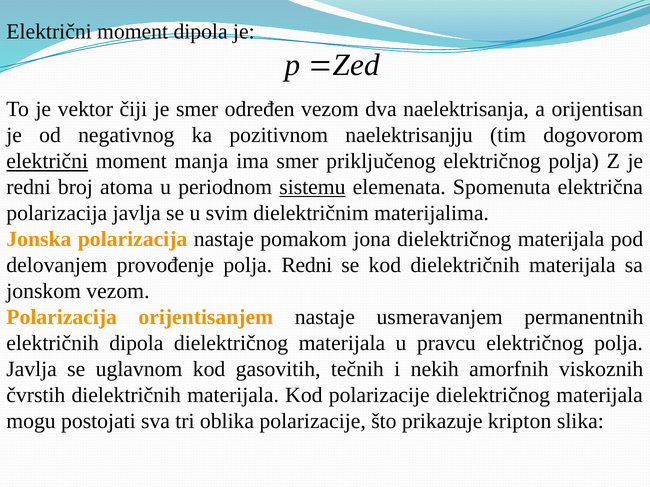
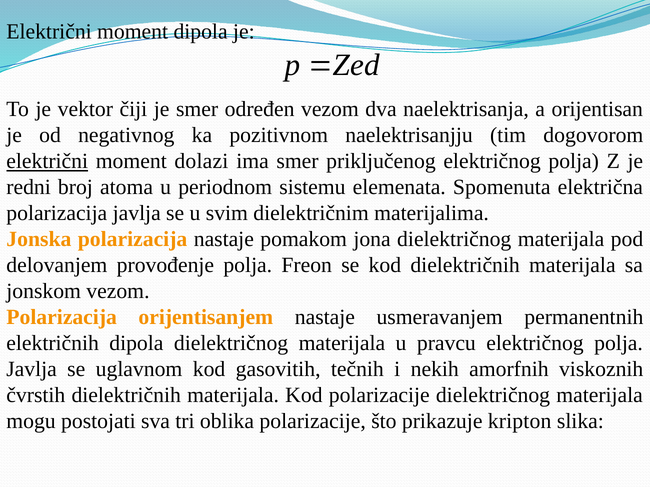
manja: manja -> dolazi
sistemu underline: present -> none
polja Redni: Redni -> Freon
